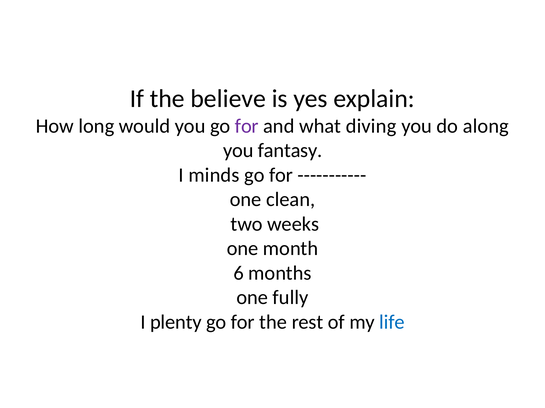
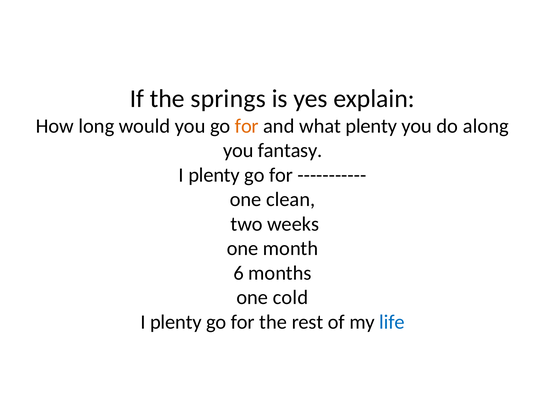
believe: believe -> springs
for at (247, 126) colour: purple -> orange
what diving: diving -> plenty
minds at (214, 175): minds -> plenty
fully: fully -> cold
